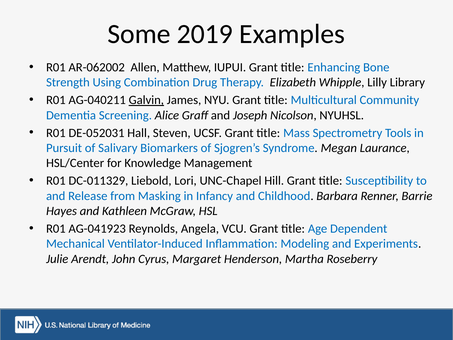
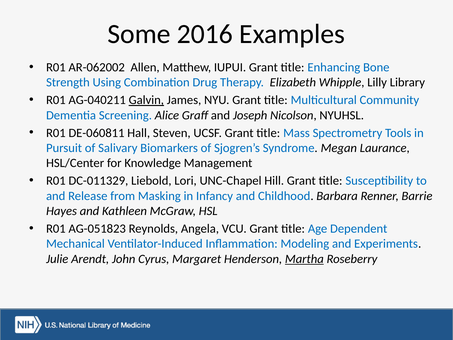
2019: 2019 -> 2016
DE-052031: DE-052031 -> DE-060811
AG-041923: AG-041923 -> AG-051823
Martha underline: none -> present
